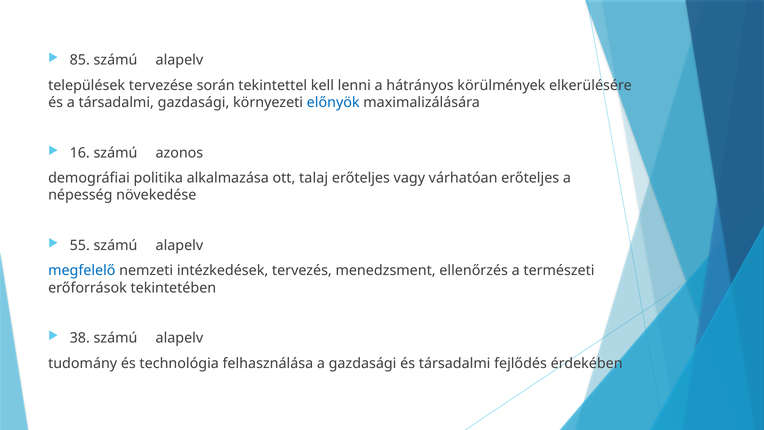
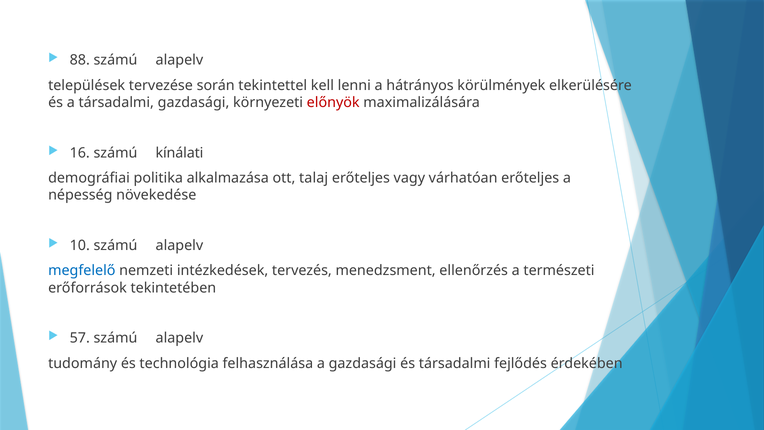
85: 85 -> 88
előnyök colour: blue -> red
azonos: azonos -> kínálati
55: 55 -> 10
38: 38 -> 57
